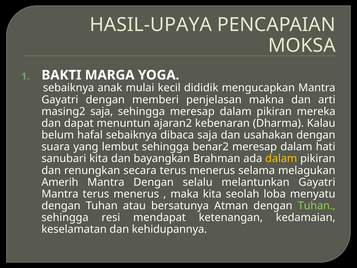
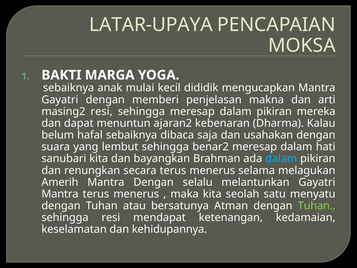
HASIL-UPAYA: HASIL-UPAYA -> LATAR-UPAYA
masing2 saja: saja -> resi
dalam at (281, 158) colour: yellow -> light blue
loba: loba -> satu
